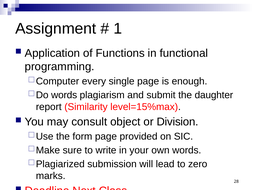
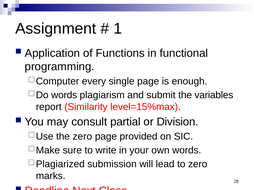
daughter: daughter -> variables
object: object -> partial
the form: form -> zero
